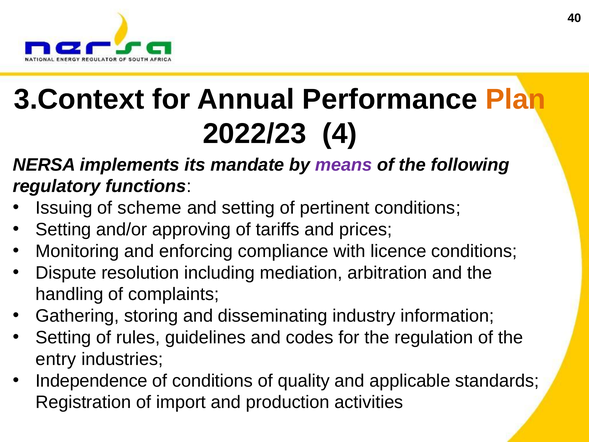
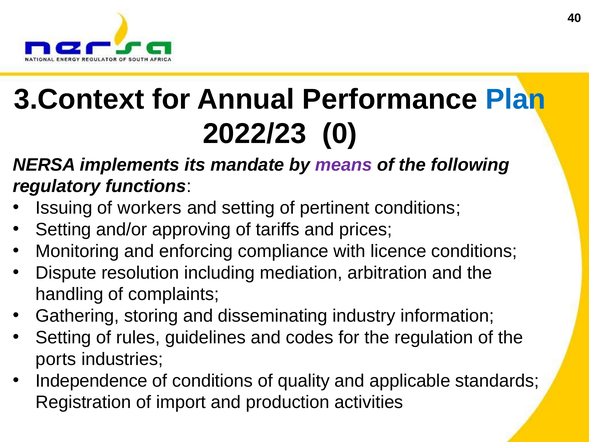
Plan colour: orange -> blue
4: 4 -> 0
scheme: scheme -> workers
entry: entry -> ports
